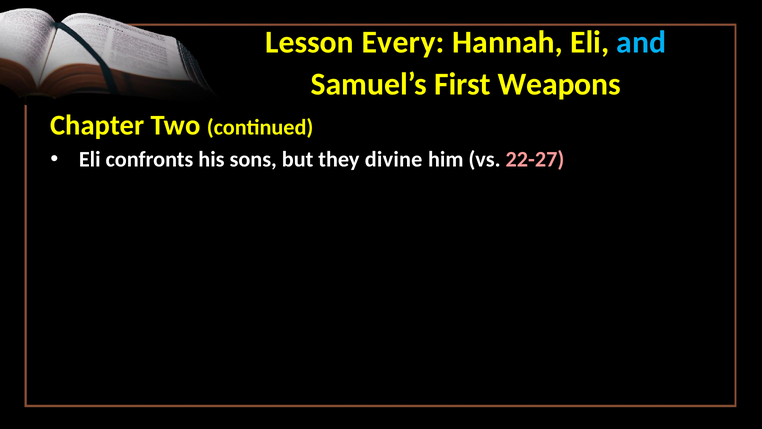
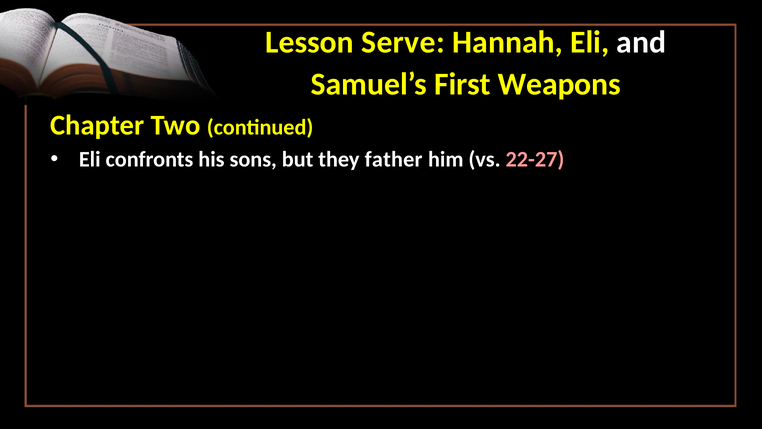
Every: Every -> Serve
and colour: light blue -> white
divine: divine -> father
